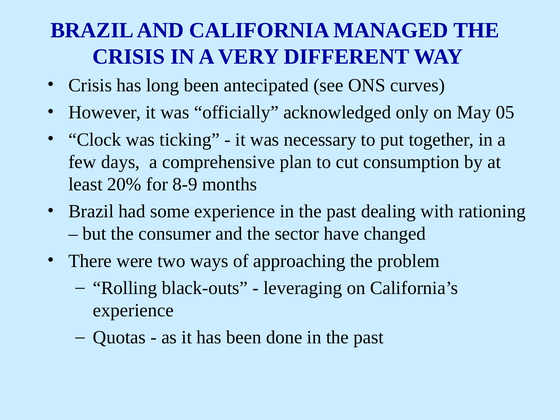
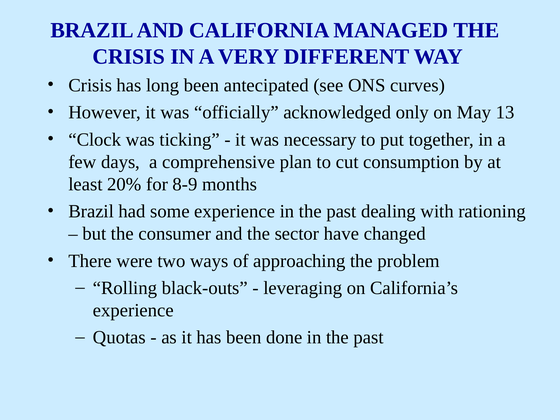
05: 05 -> 13
